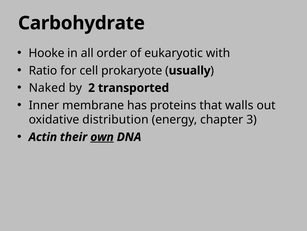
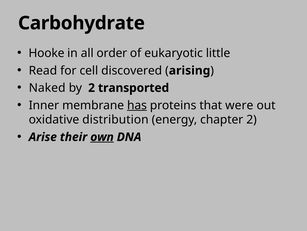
with: with -> little
Ratio: Ratio -> Read
prokaryote: prokaryote -> discovered
usually: usually -> arising
has underline: none -> present
walls: walls -> were
chapter 3: 3 -> 2
Actin: Actin -> Arise
